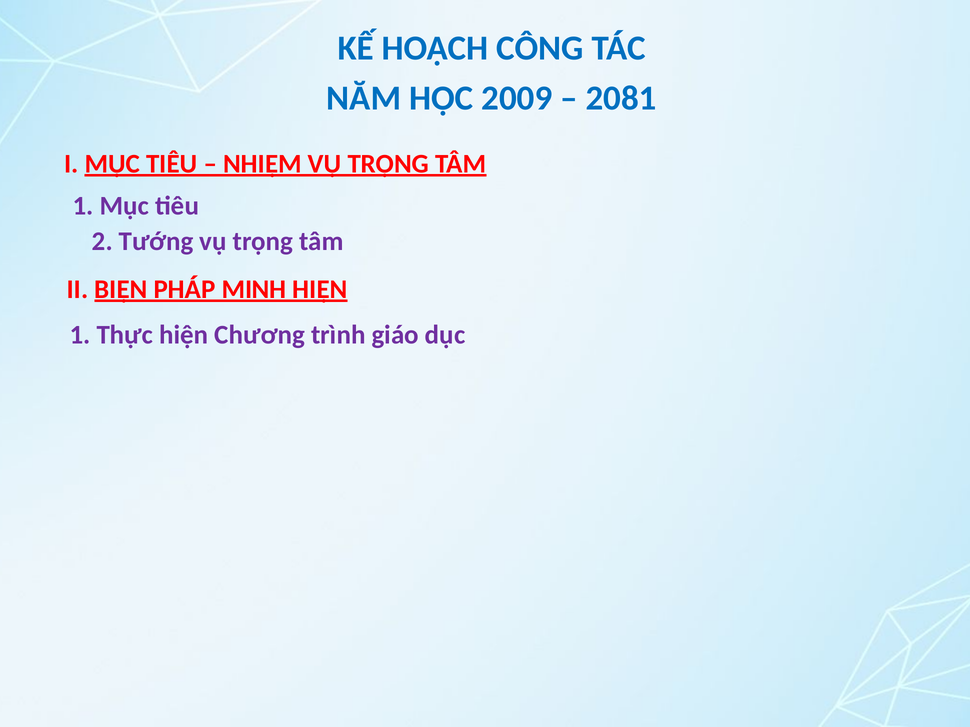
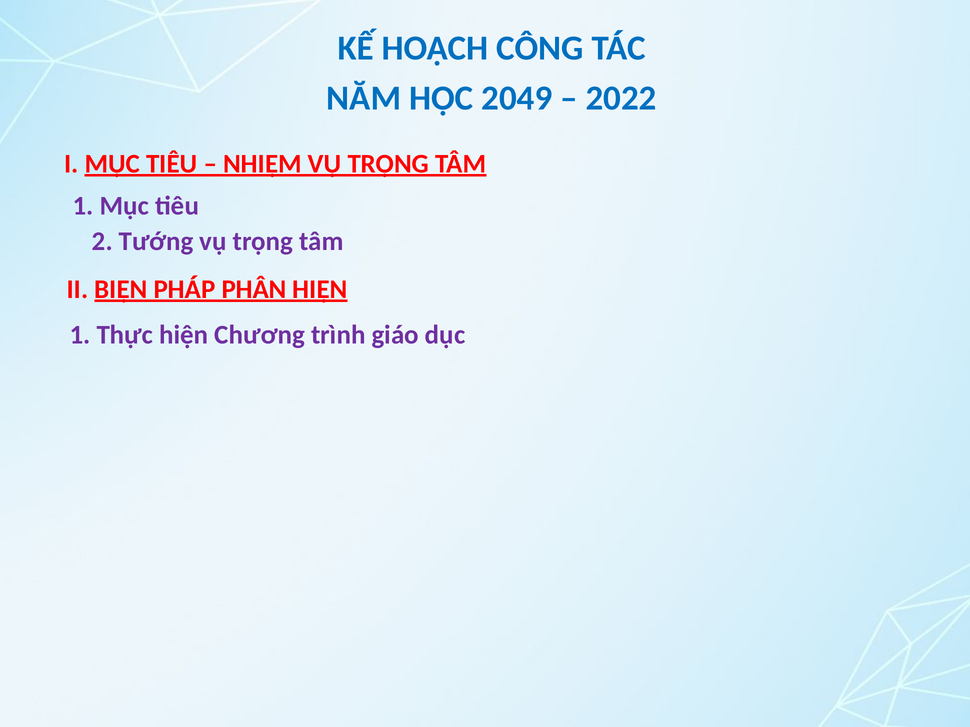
2009: 2009 -> 2049
2081: 2081 -> 2022
MINH: MINH -> PHÂN
